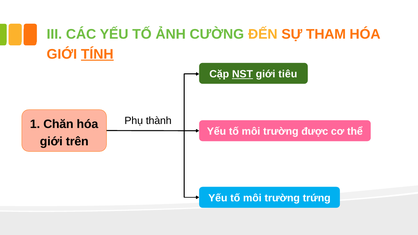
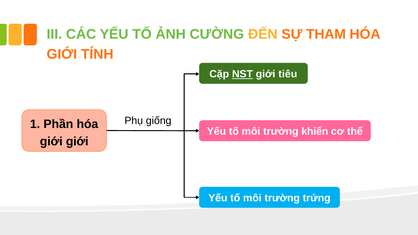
TÍNH underline: present -> none
thành: thành -> giống
Chăn: Chăn -> Phần
được: được -> khiển
giới trên: trên -> giới
